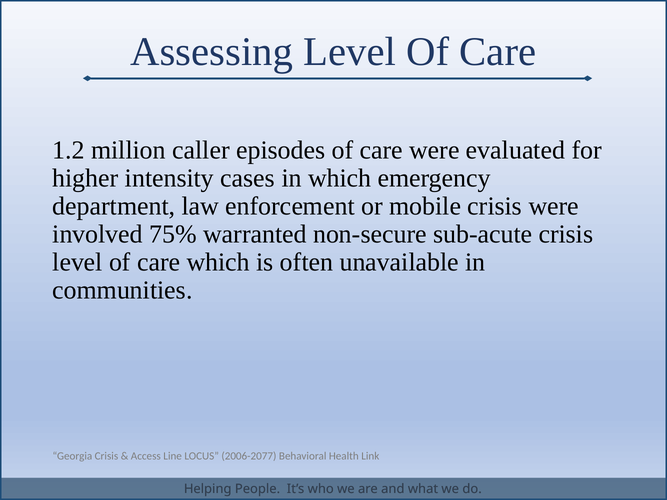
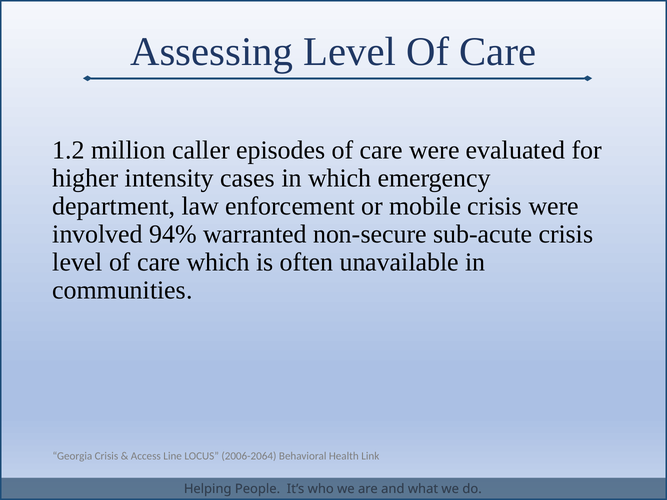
75%: 75% -> 94%
2006-2077: 2006-2077 -> 2006-2064
